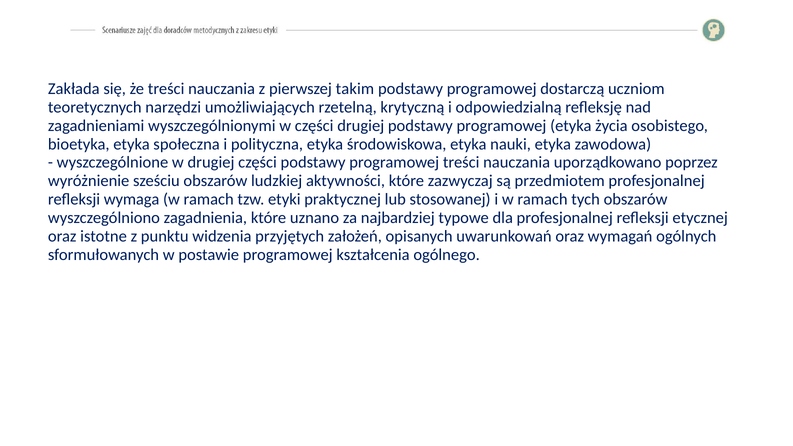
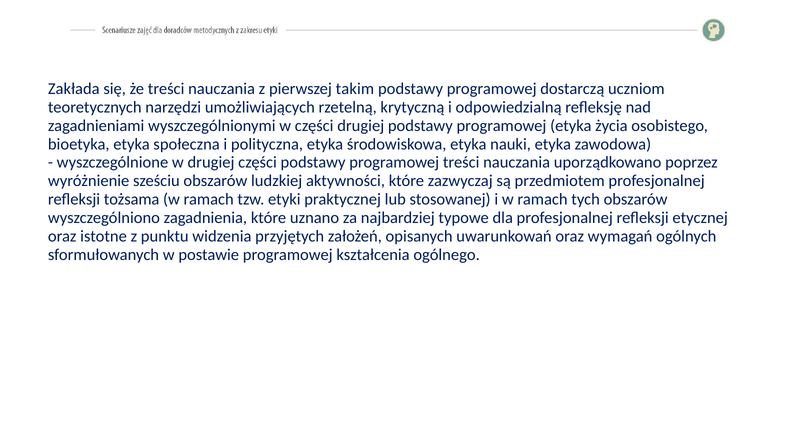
wymaga: wymaga -> tożsama
